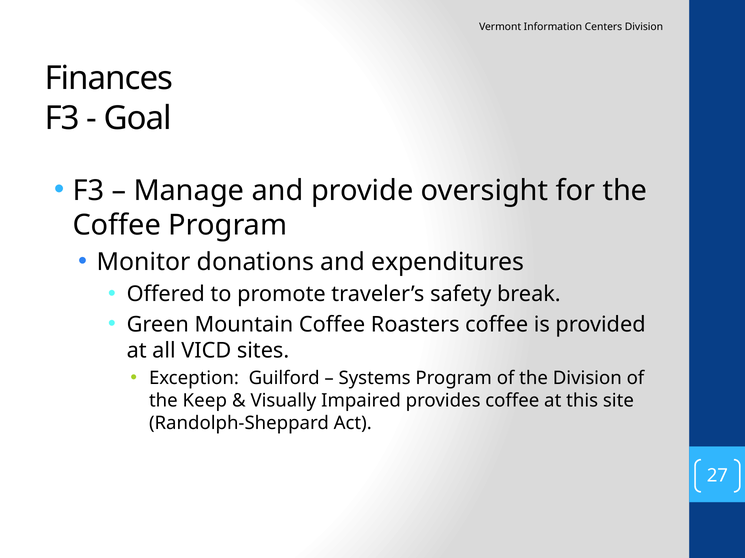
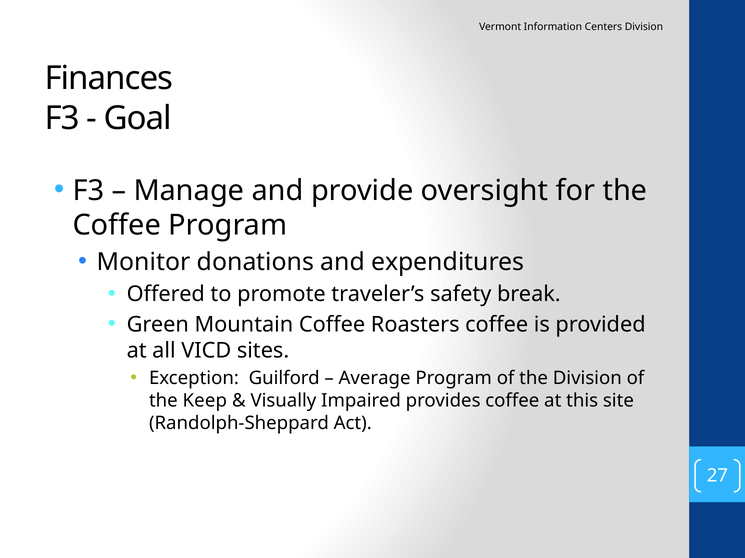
Systems: Systems -> Average
